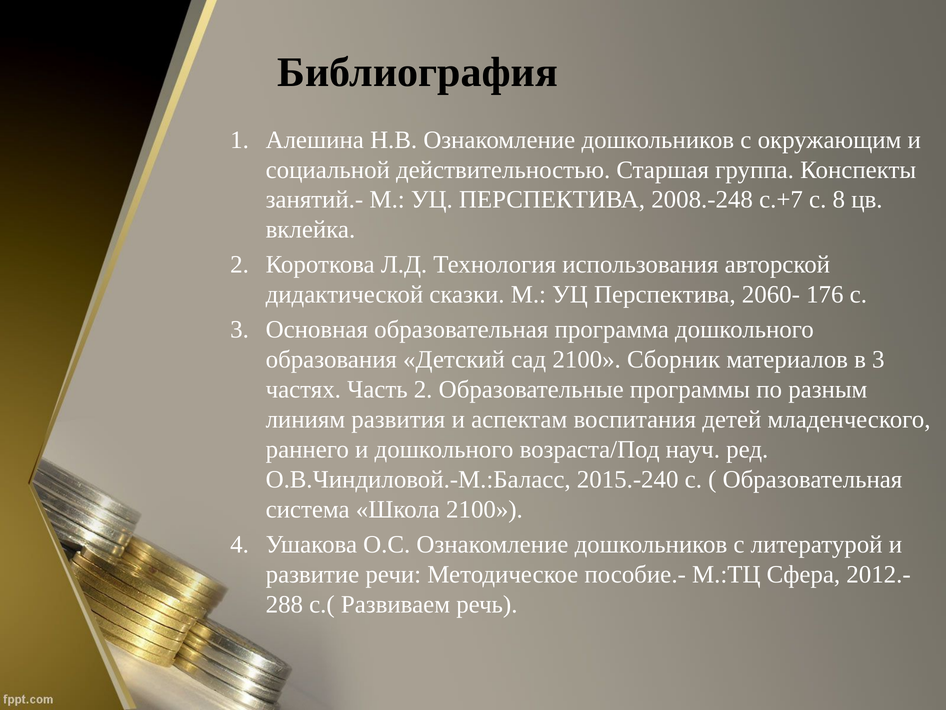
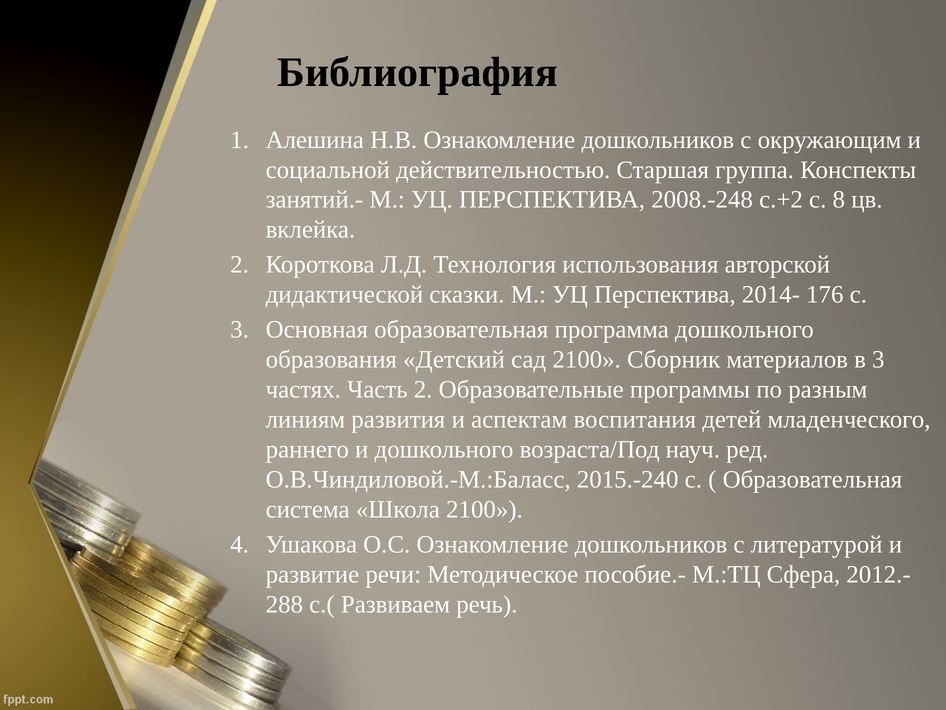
с.+7: с.+7 -> с.+2
2060-: 2060- -> 2014-
